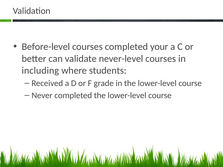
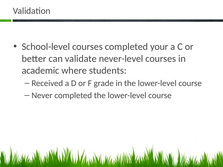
Before-level: Before-level -> School-level
including: including -> academic
